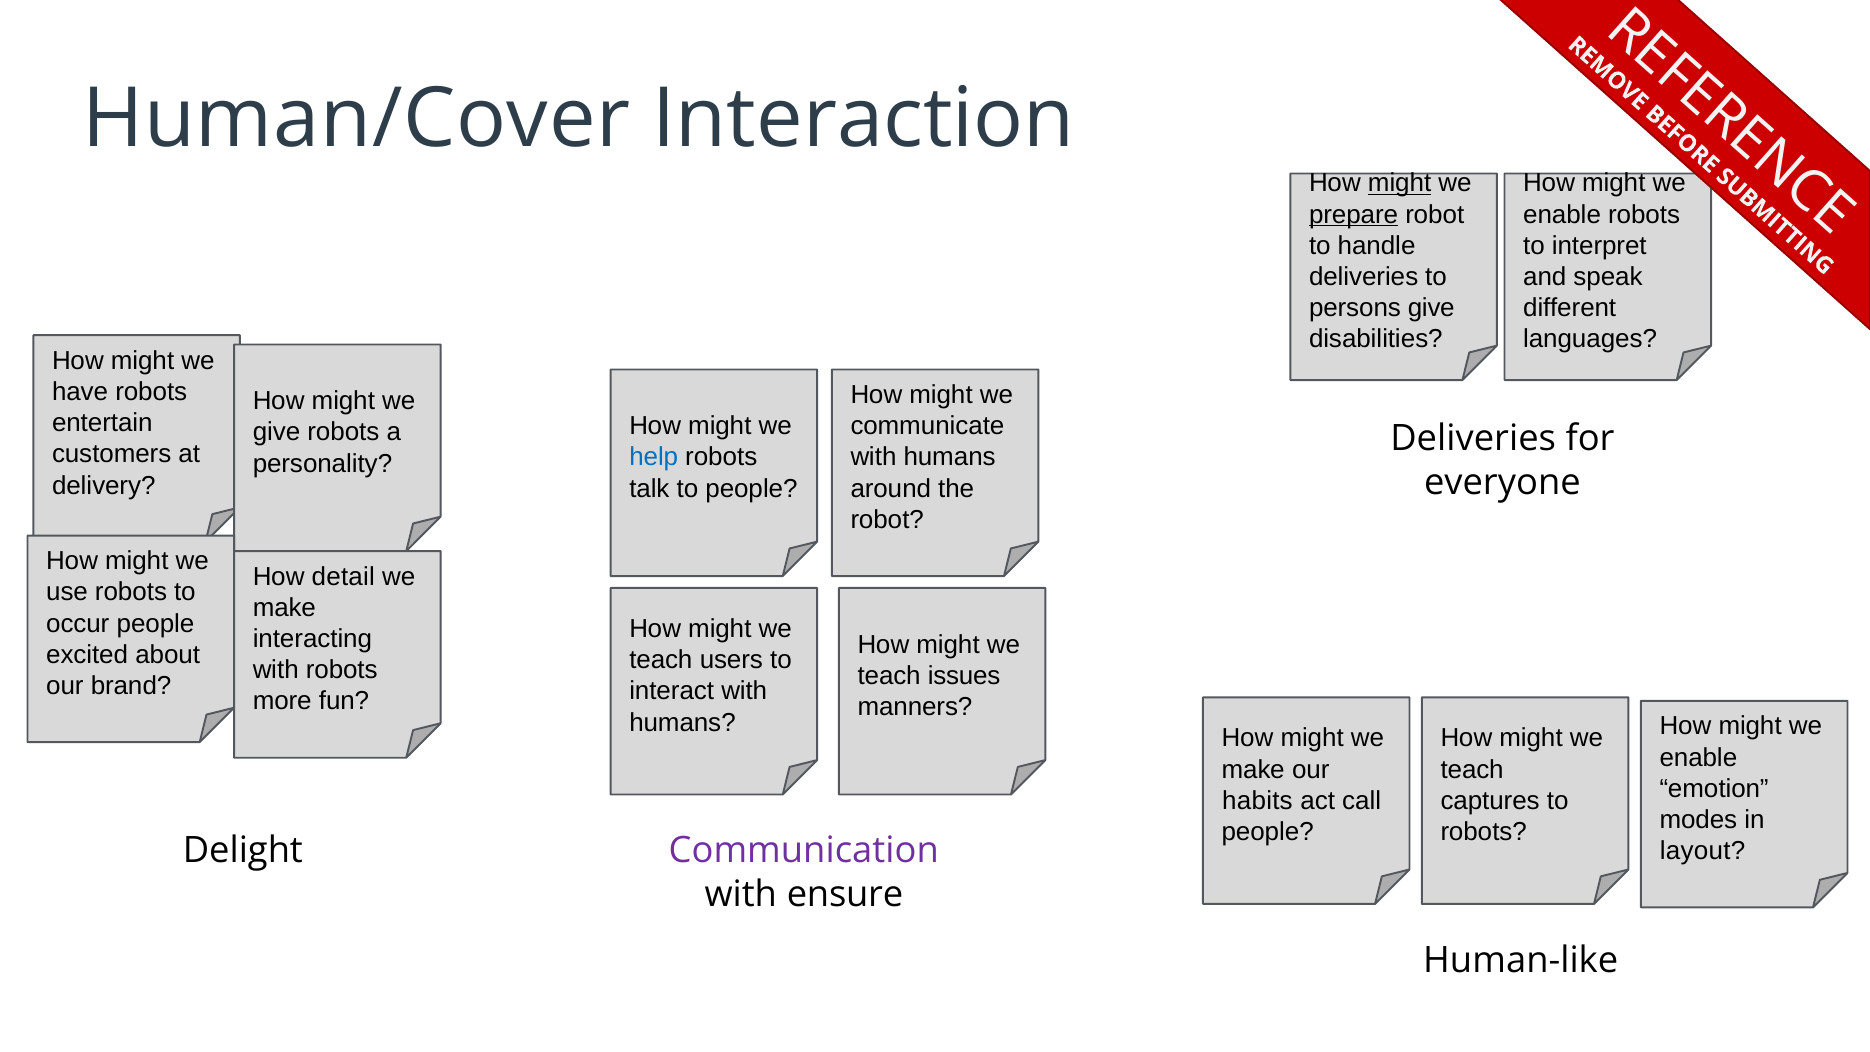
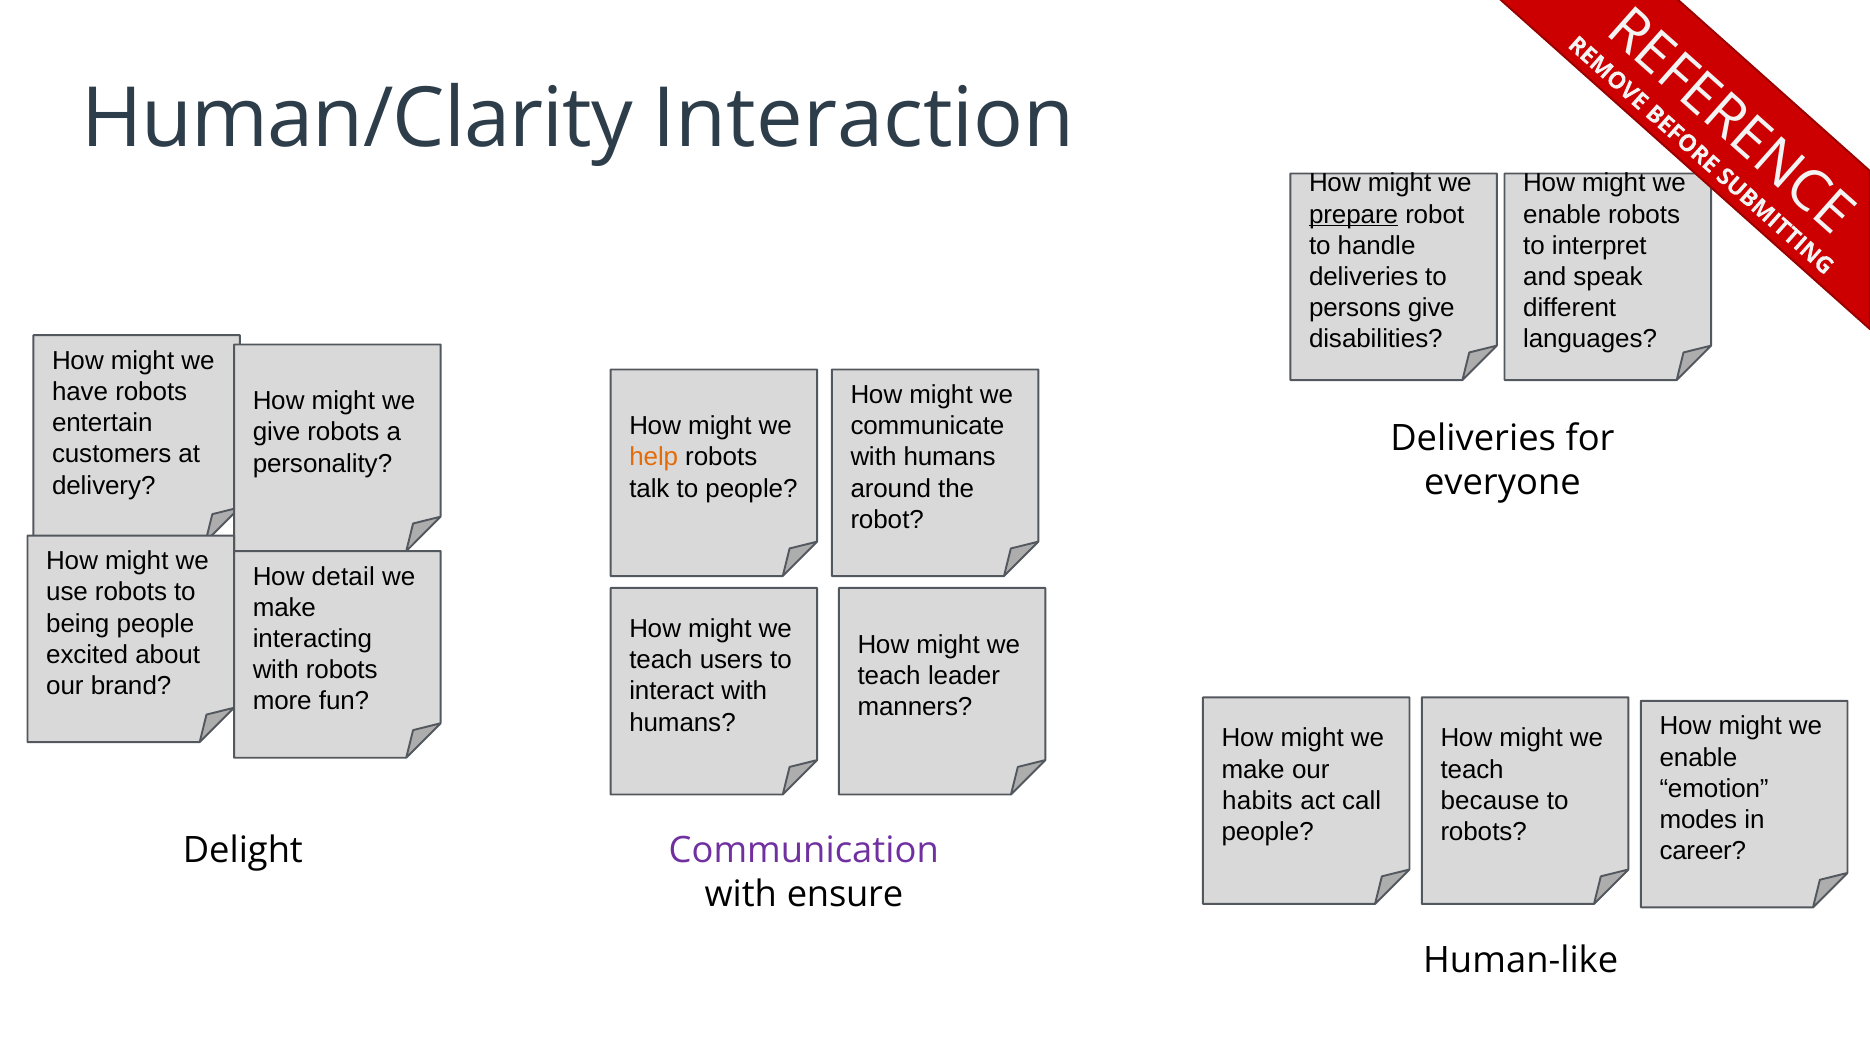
Human/Cover: Human/Cover -> Human/Clarity
might at (1400, 183) underline: present -> none
help colour: blue -> orange
occur: occur -> being
issues: issues -> leader
captures: captures -> because
layout: layout -> career
